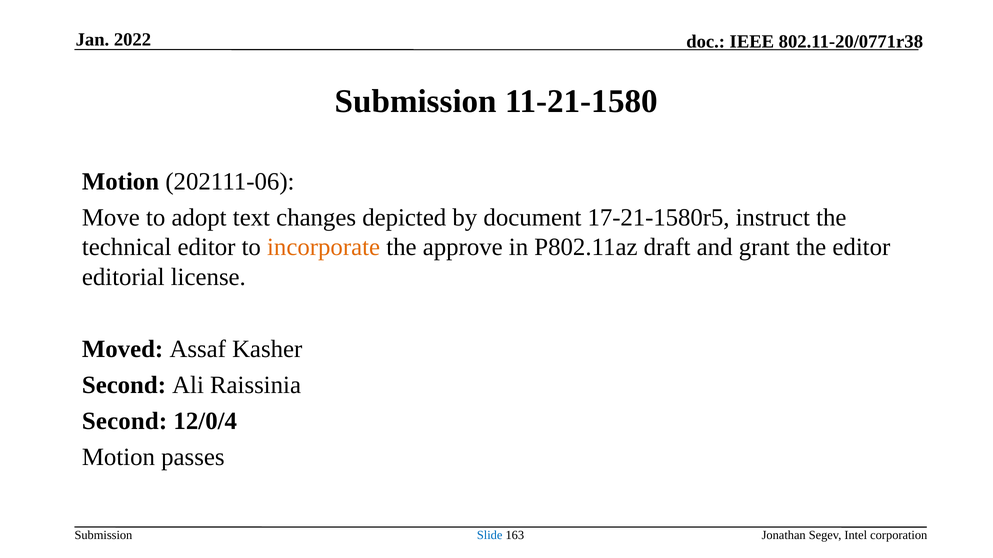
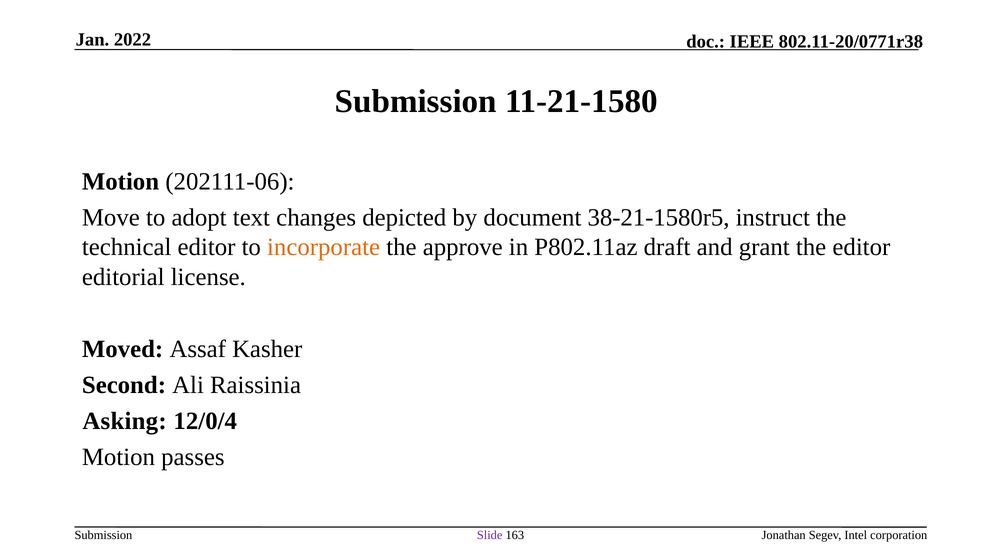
17-21-1580r5: 17-21-1580r5 -> 38-21-1580r5
Second at (125, 421): Second -> Asking
Slide colour: blue -> purple
